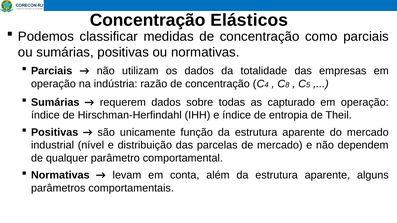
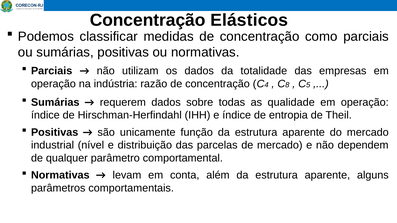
capturado: capturado -> qualidade
